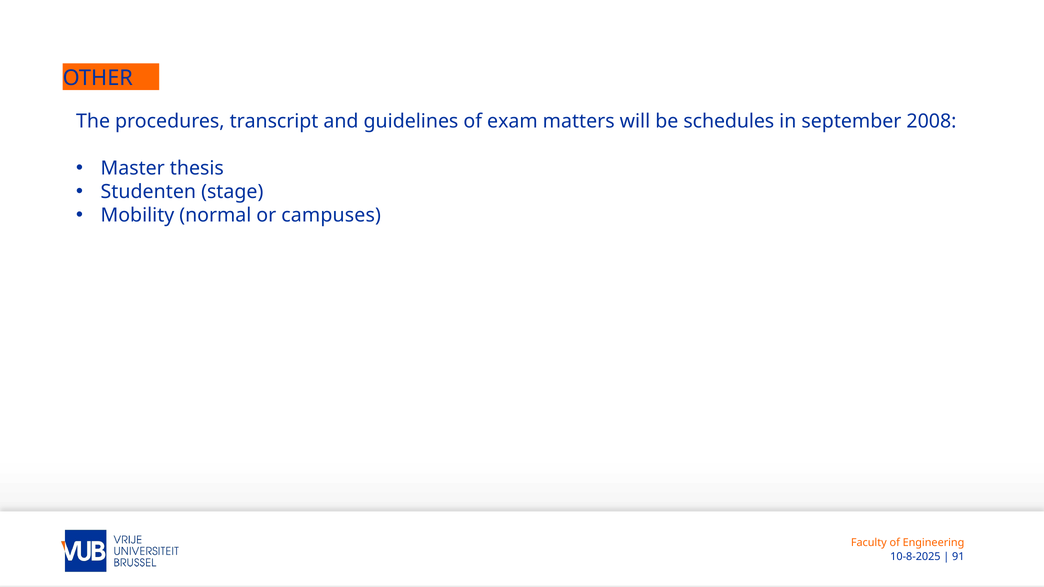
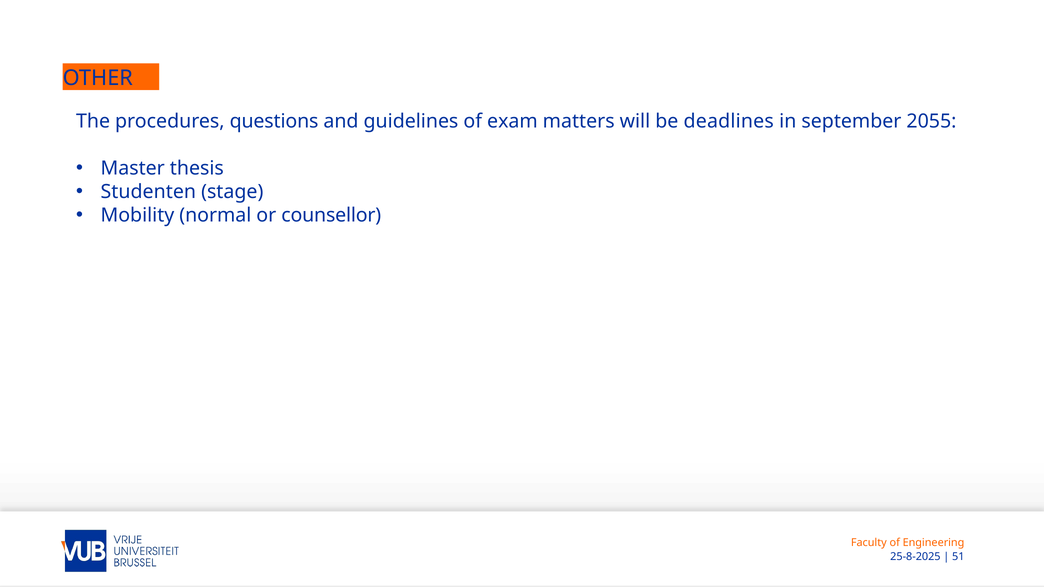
transcript: transcript -> questions
schedules: schedules -> deadlines
2008: 2008 -> 2055
campuses: campuses -> counsellor
10-8-2025: 10-8-2025 -> 25-8-2025
91: 91 -> 51
